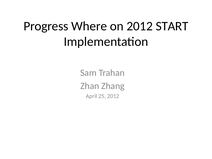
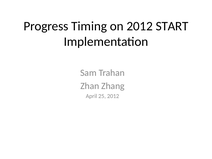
Where: Where -> Timing
